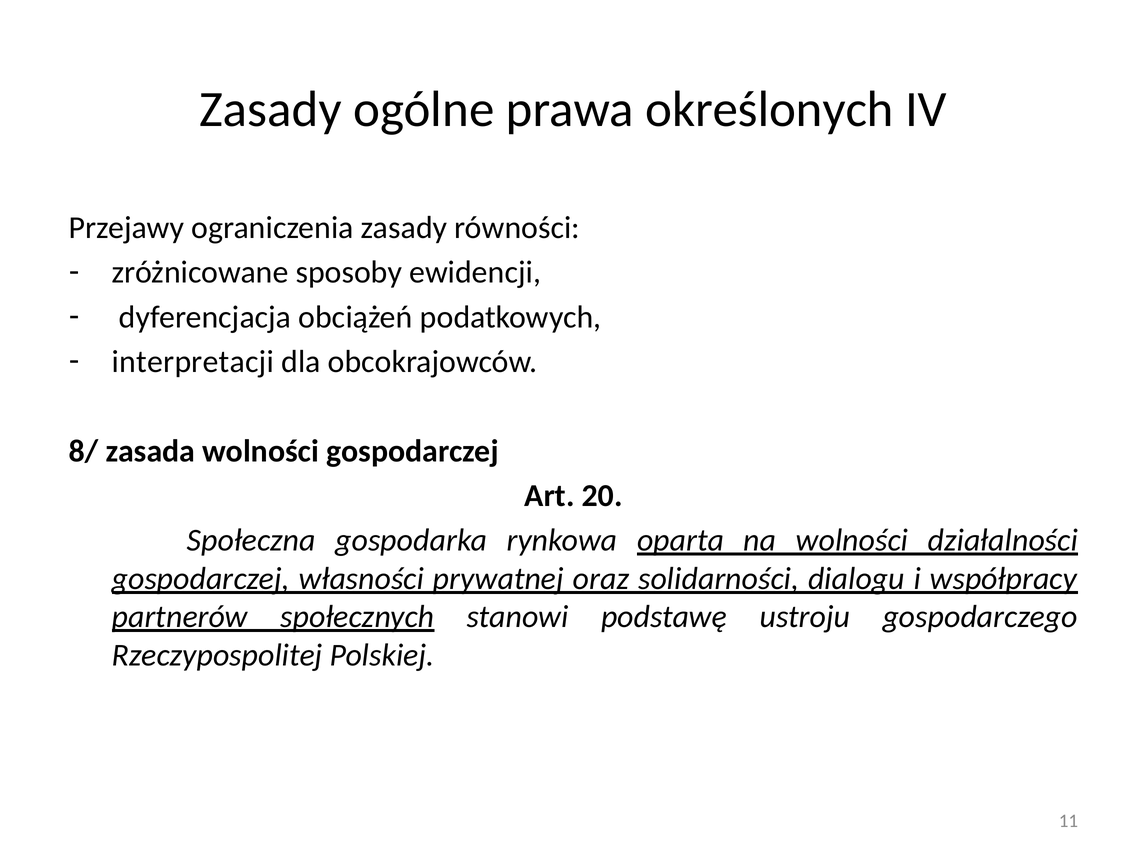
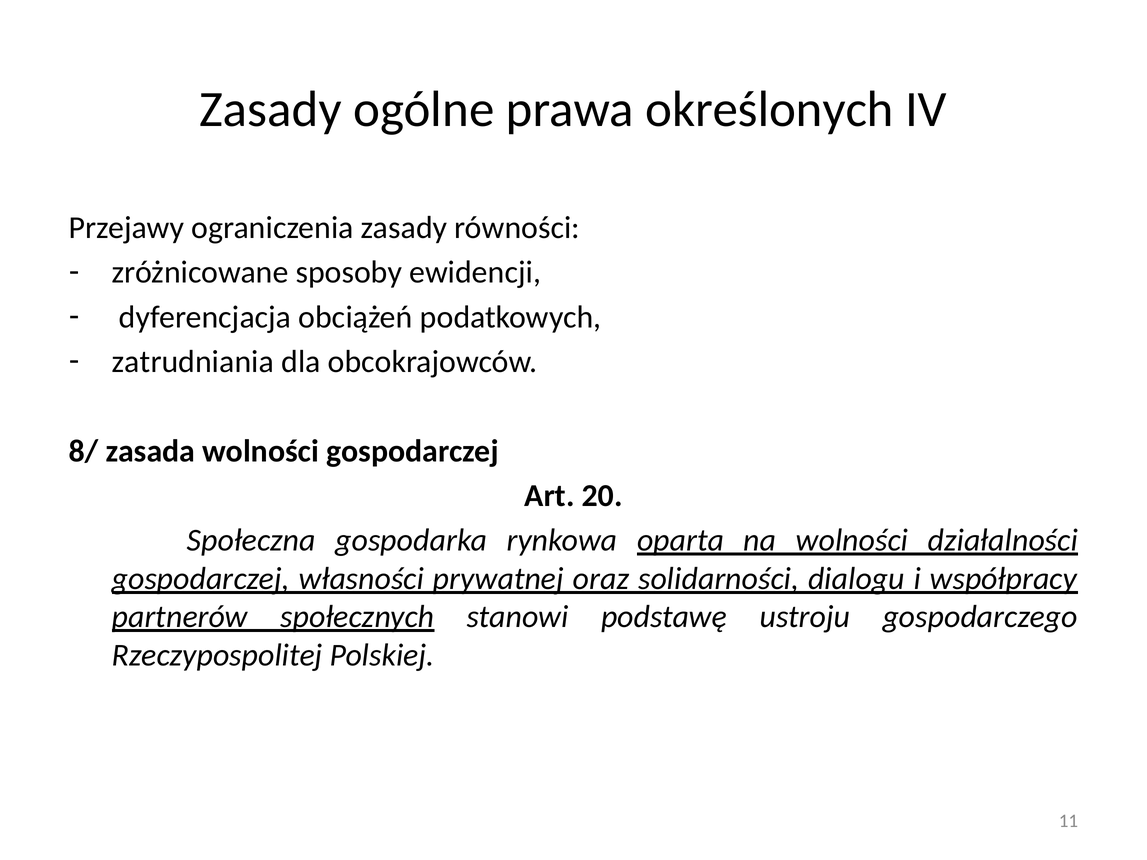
interpretacji: interpretacji -> zatrudniania
